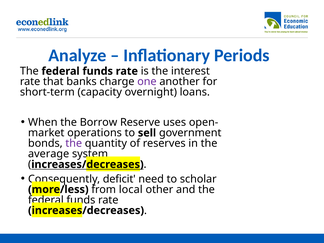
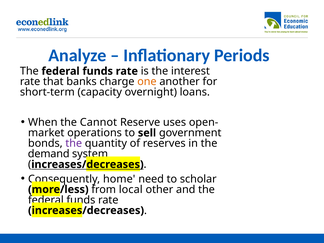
one colour: purple -> orange
Borrow: Borrow -> Cannot
average: average -> demand
deficit: deficit -> home
